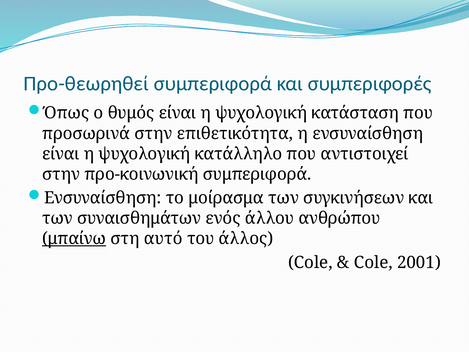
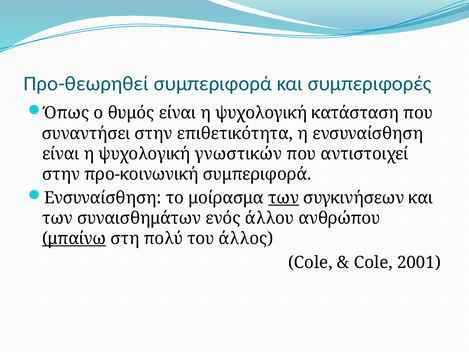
προσωρινά: προσωρινά -> συναντήσει
κατάλληλο: κατάλληλο -> γνωστικών
των at (284, 198) underline: none -> present
αυτό: αυτό -> πολύ
